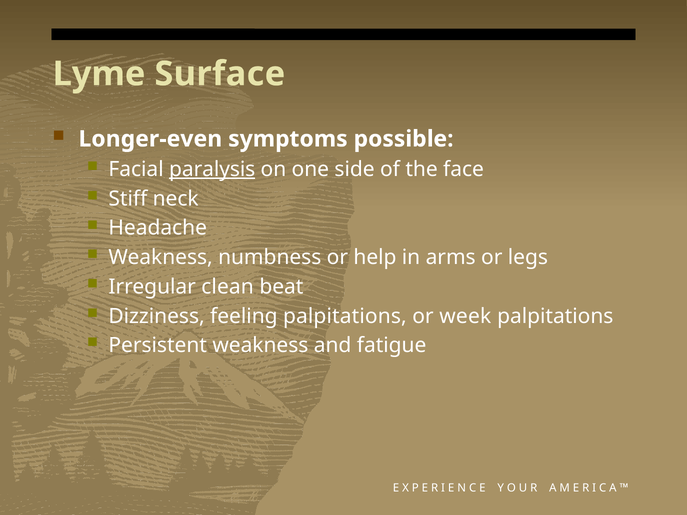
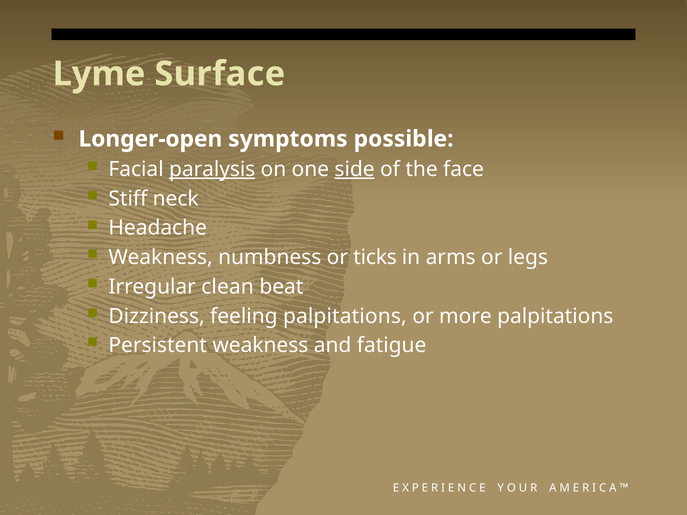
Longer-even: Longer-even -> Longer-open
side underline: none -> present
help: help -> ticks
week: week -> more
